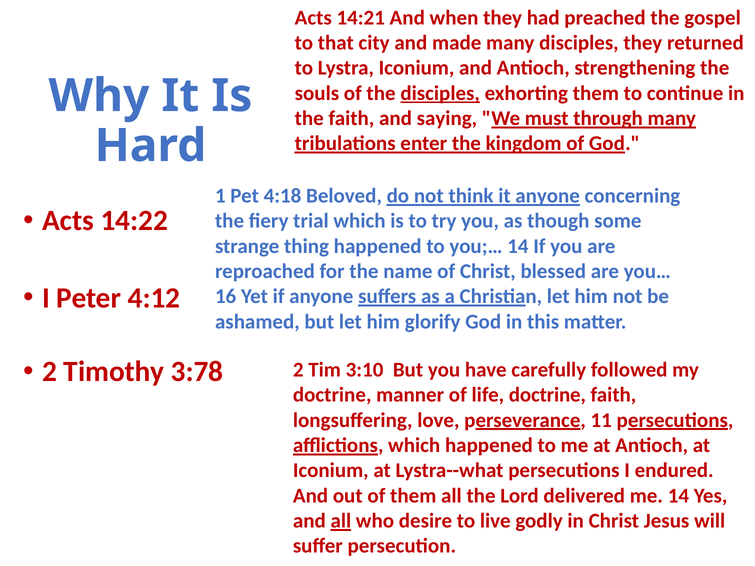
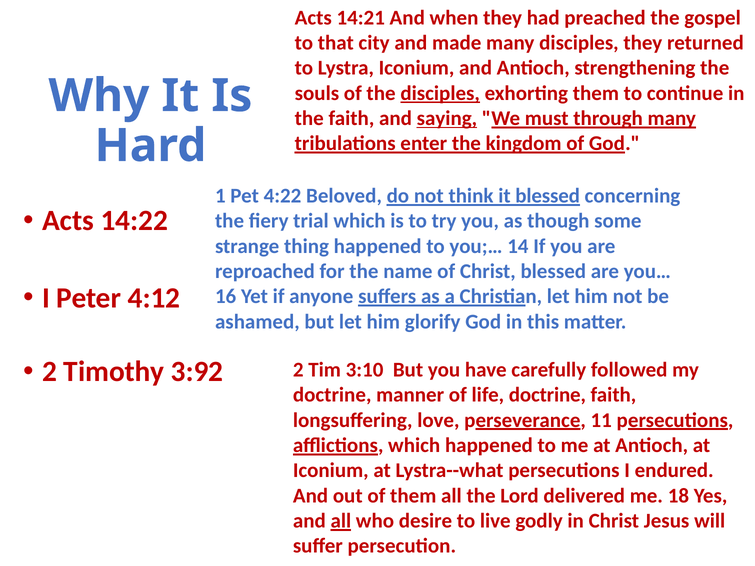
saying underline: none -> present
4:18: 4:18 -> 4:22
it anyone: anyone -> blessed
3:78: 3:78 -> 3:92
me 14: 14 -> 18
